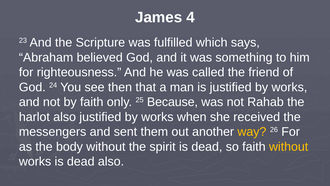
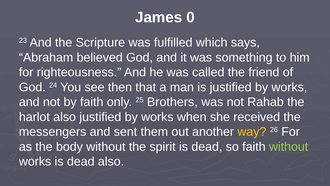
4: 4 -> 0
Because: Because -> Brothers
without at (289, 146) colour: yellow -> light green
